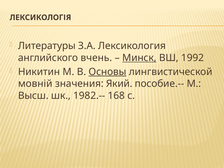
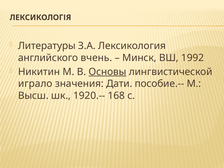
Минск underline: present -> none
мовній: мовній -> играло
Який: Який -> Дати
1982.--: 1982.-- -> 1920.--
